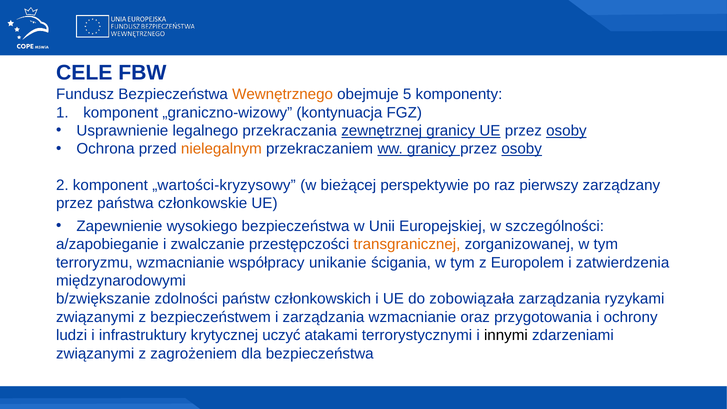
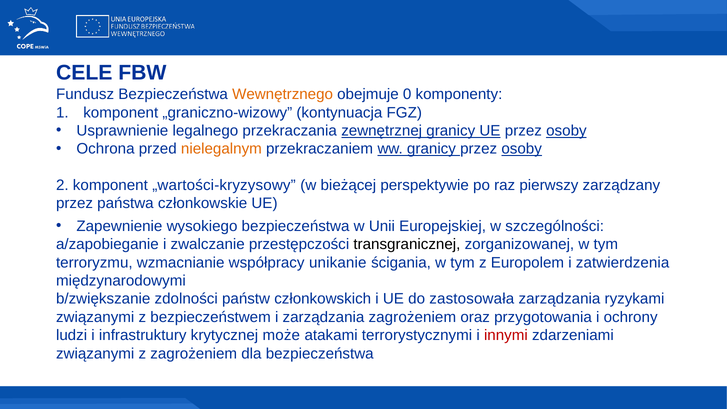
5: 5 -> 0
transgranicznej colour: orange -> black
zobowiązała: zobowiązała -> zastosowała
zarządzania wzmacnianie: wzmacnianie -> zagrożeniem
uczyć: uczyć -> może
innymi colour: black -> red
